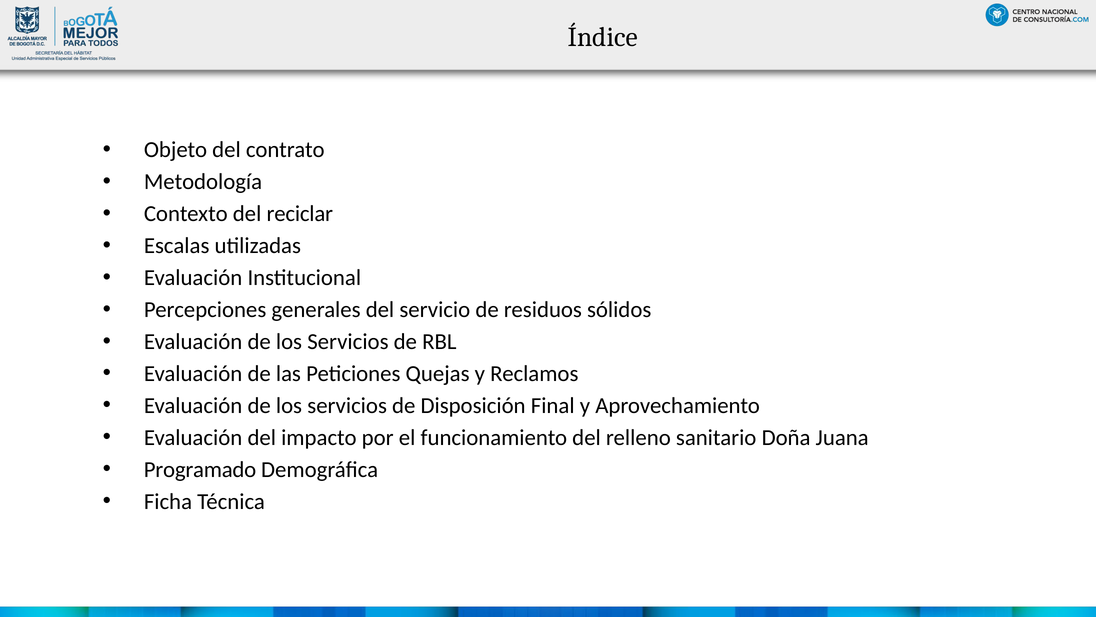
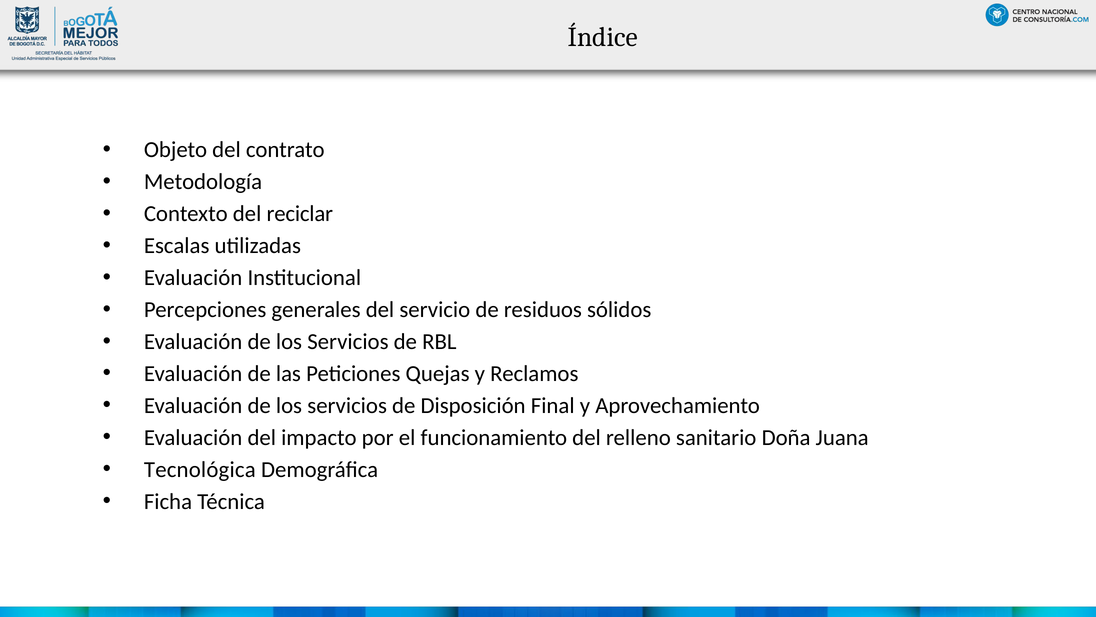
Programado: Programado -> Tecnológica
